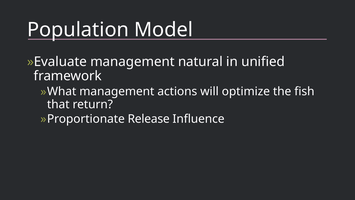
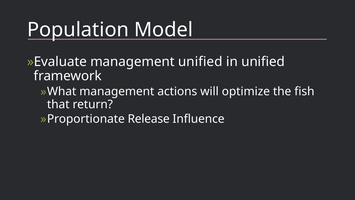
management natural: natural -> unified
